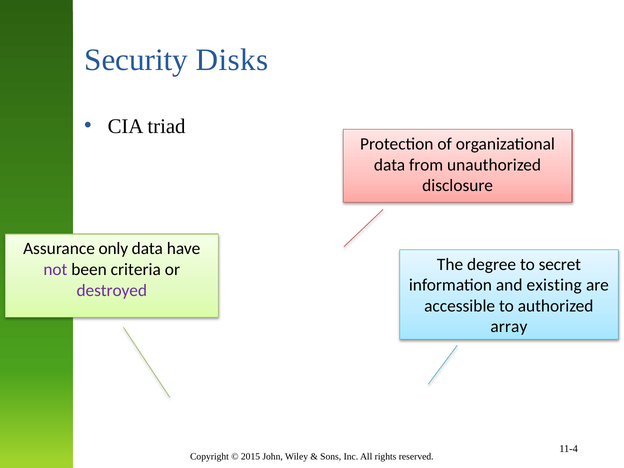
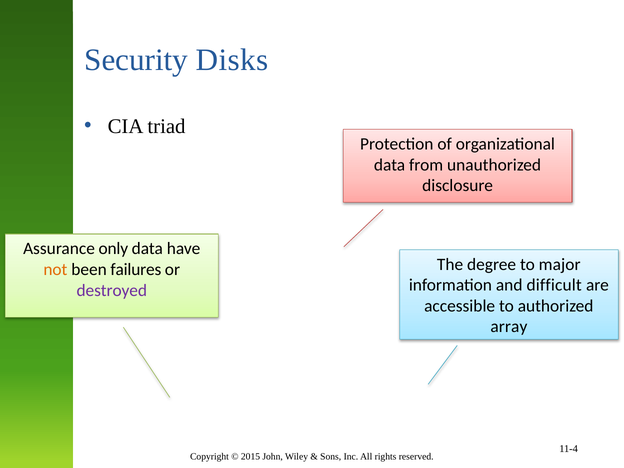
secret: secret -> major
not colour: purple -> orange
criteria: criteria -> failures
existing: existing -> difficult
